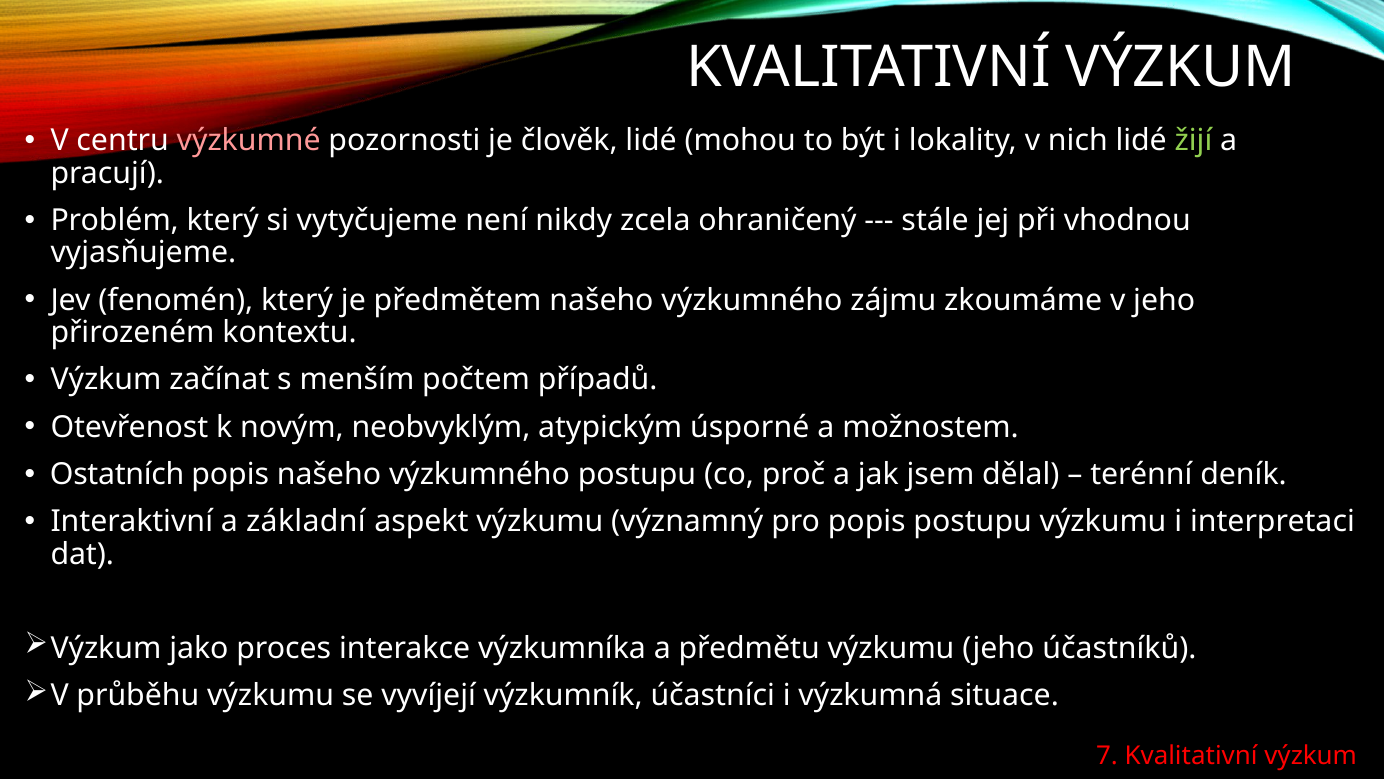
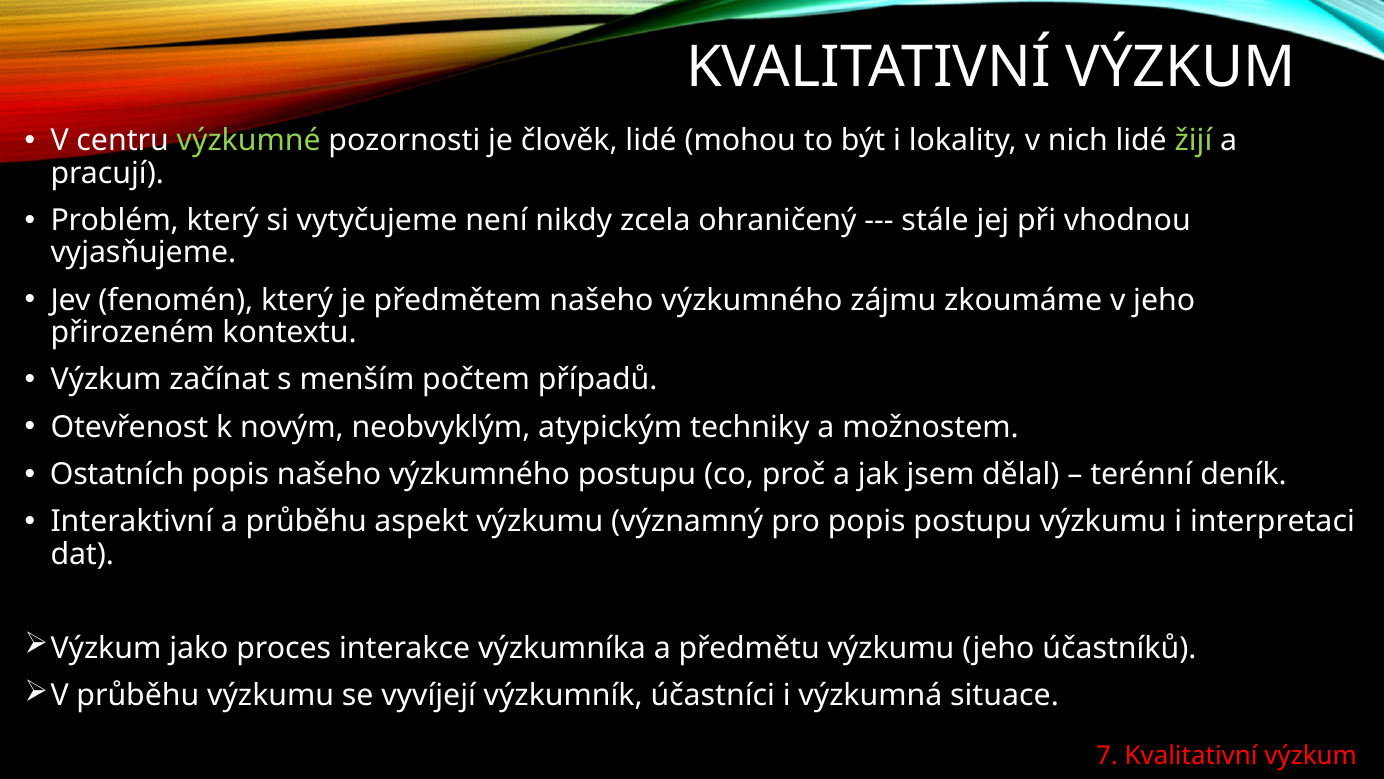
výzkumné colour: pink -> light green
úsporné: úsporné -> techniky
a základní: základní -> průběhu
